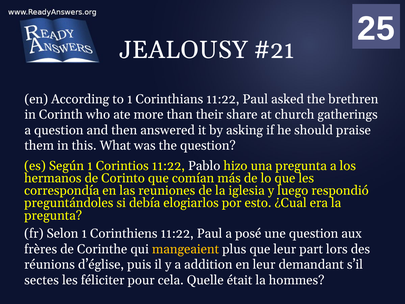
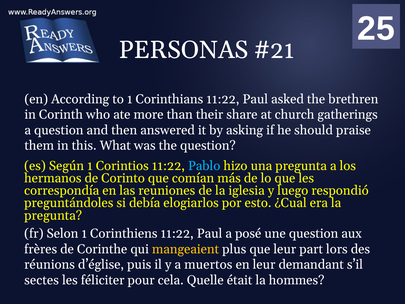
JEALOUSY: JEALOUSY -> PERSONAS
Pablo colour: white -> light blue
addition: addition -> muertos
